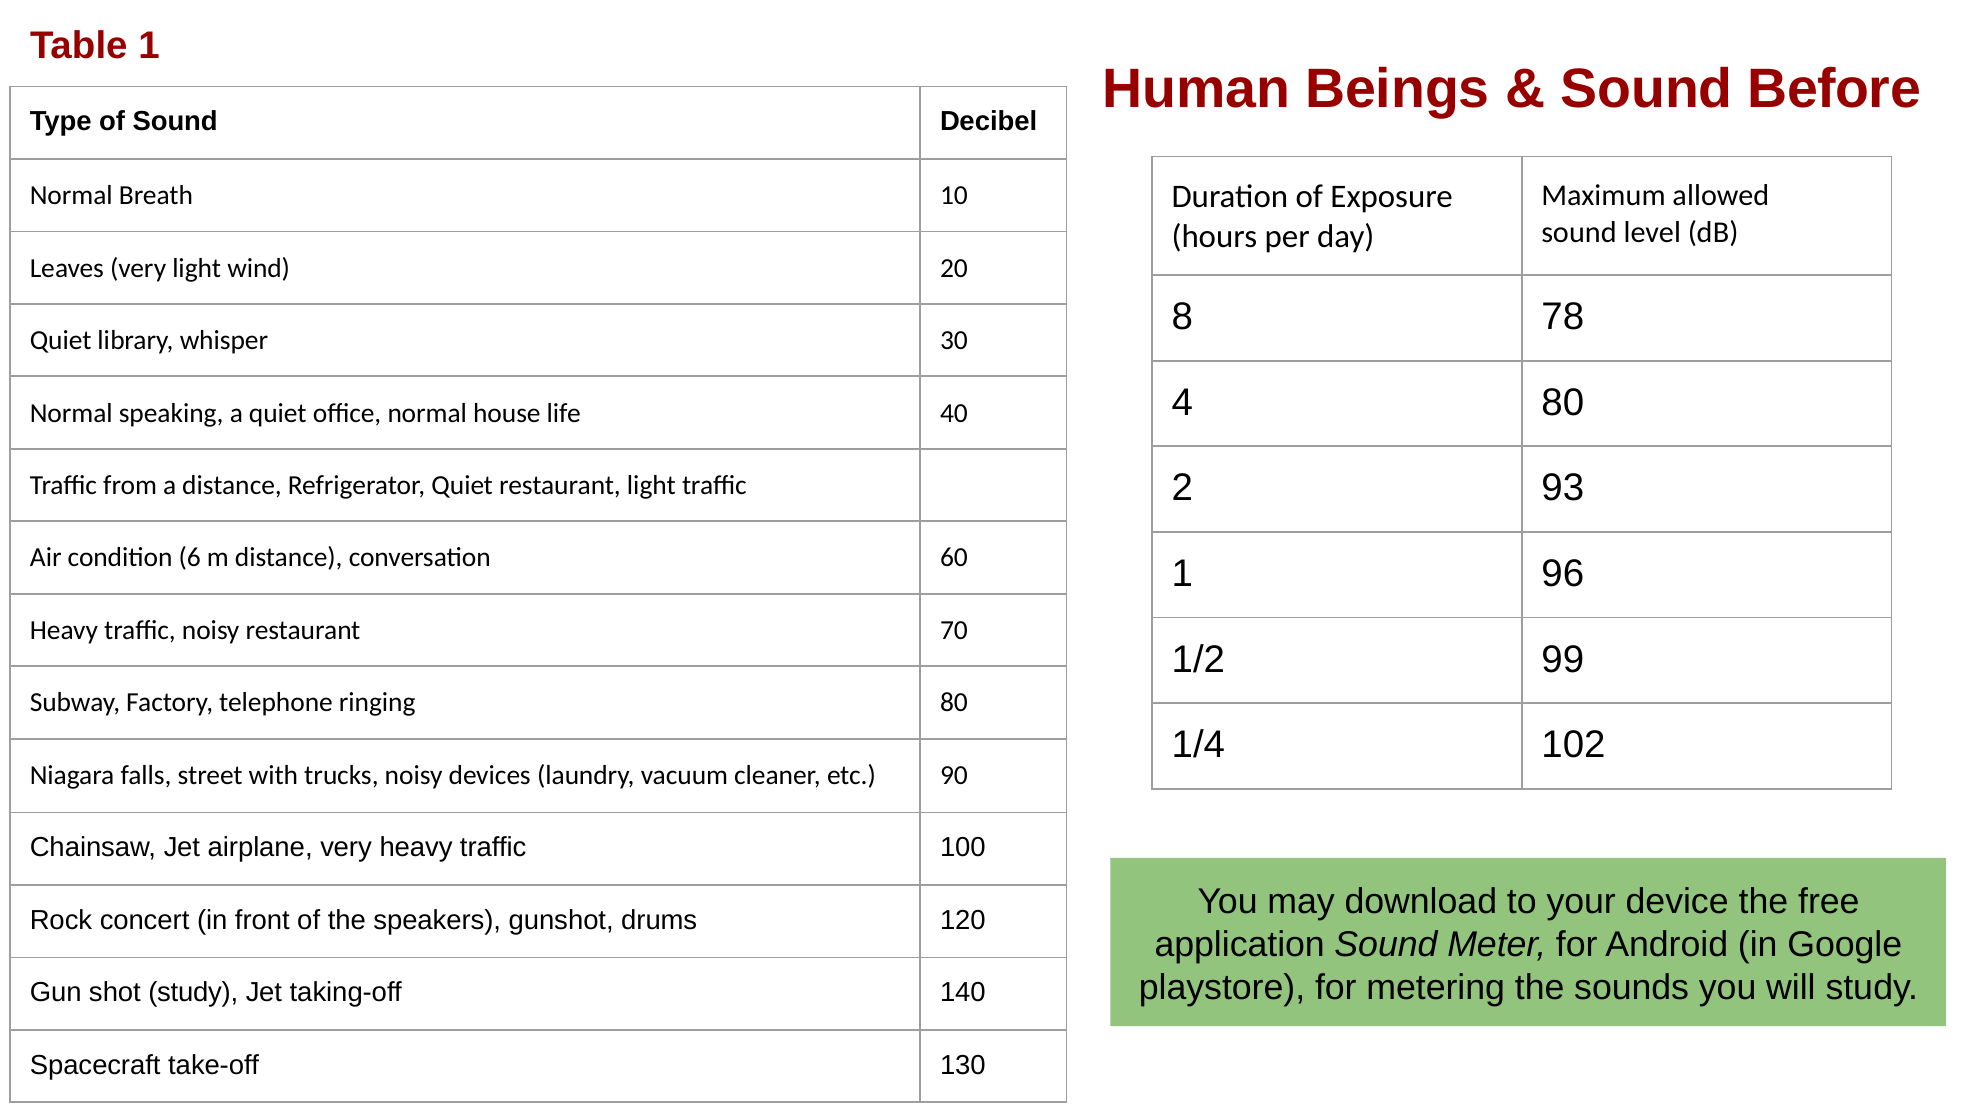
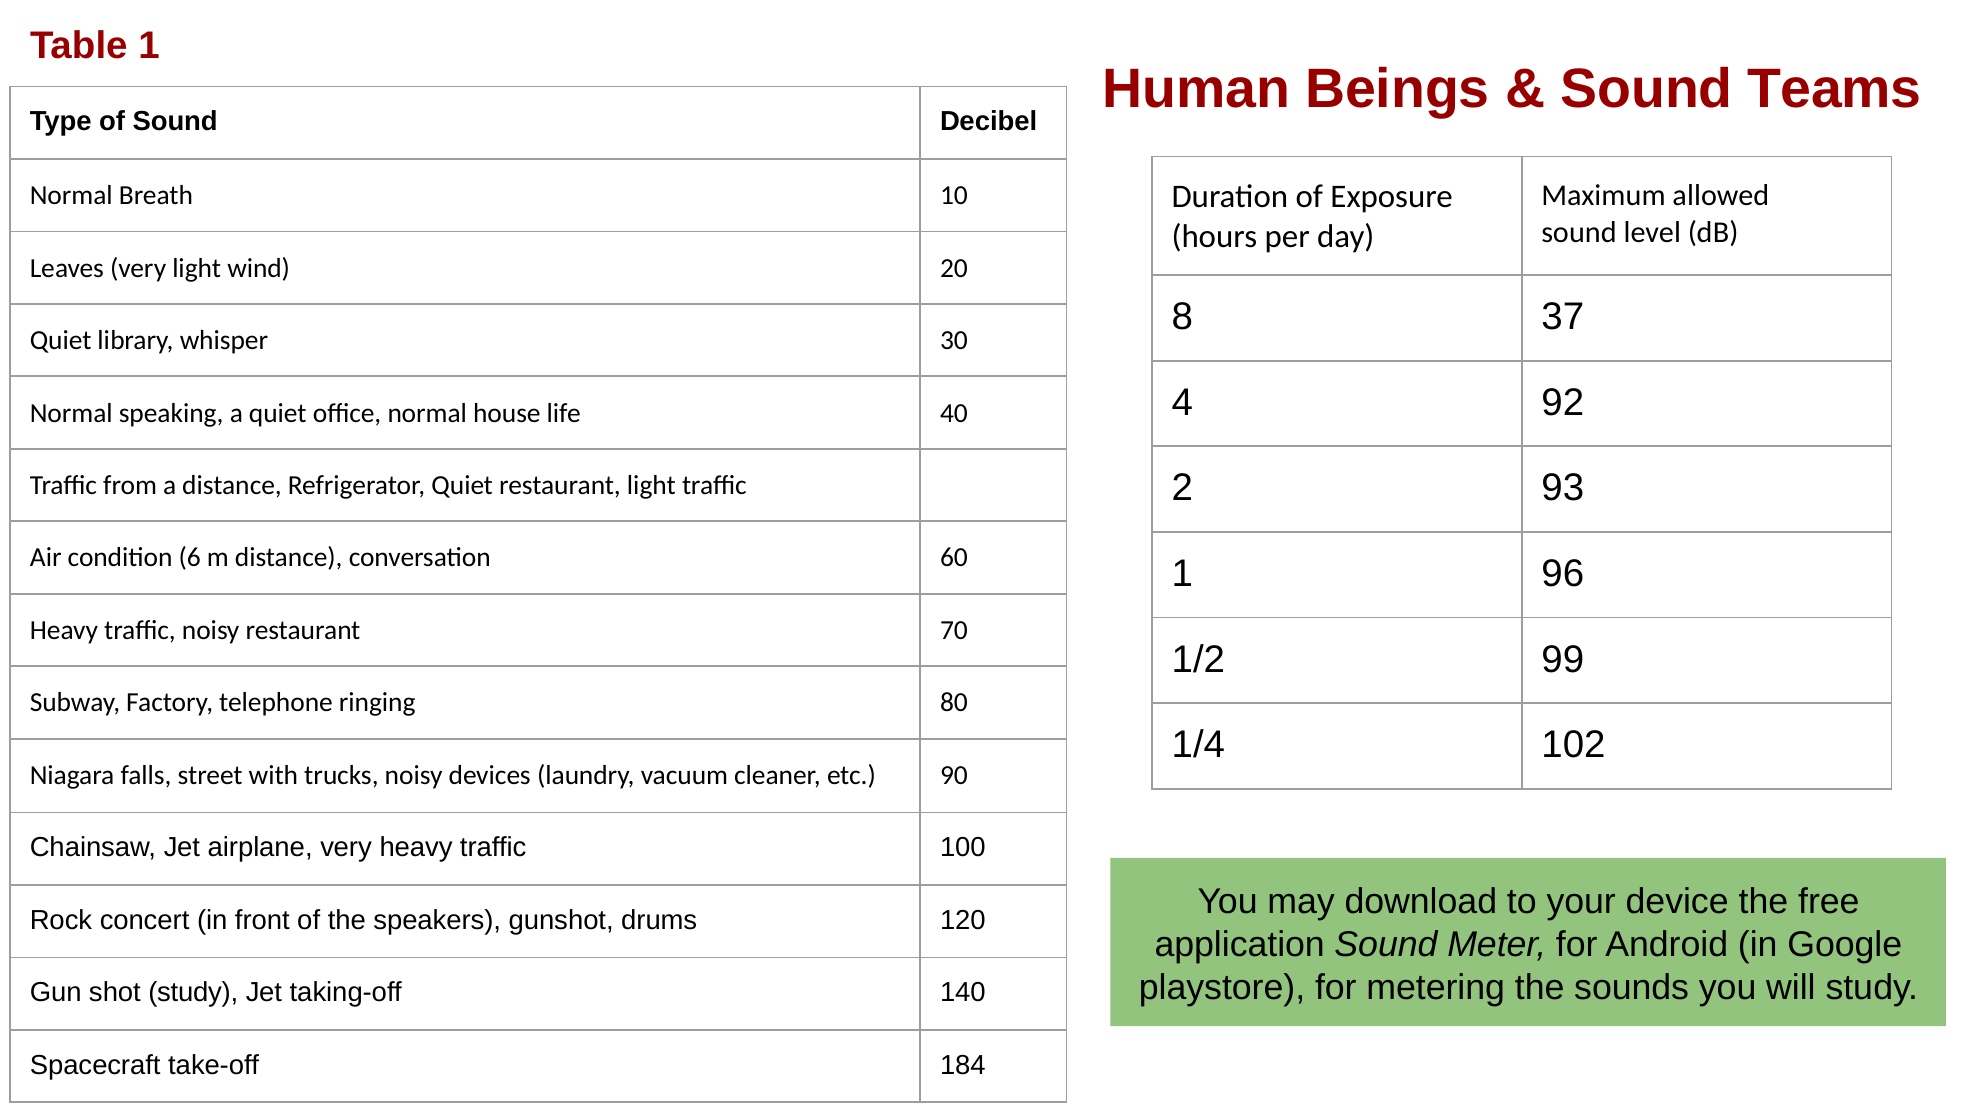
Before: Before -> Teams
78: 78 -> 37
4 80: 80 -> 92
130: 130 -> 184
